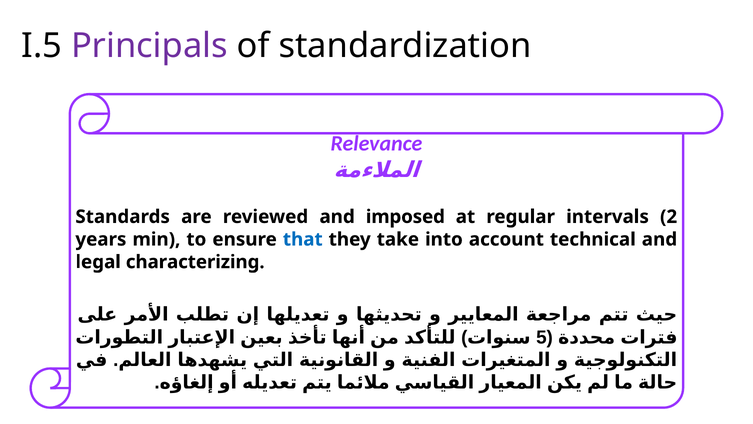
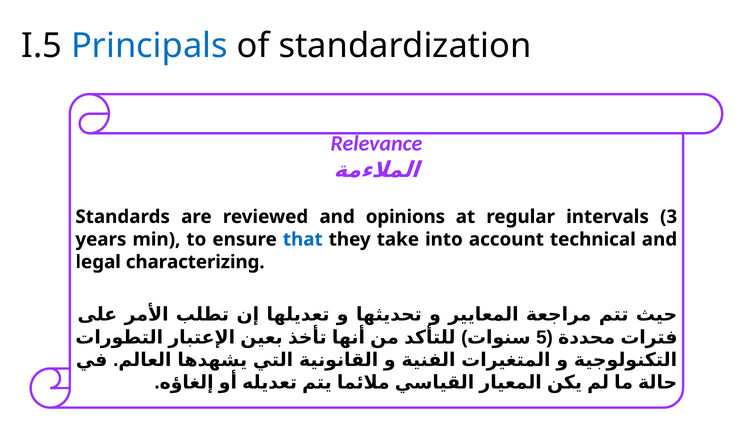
Principals colour: purple -> blue
imposed: imposed -> opinions
2: 2 -> 3
